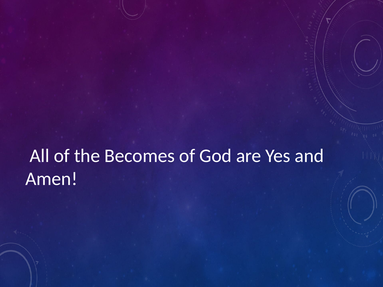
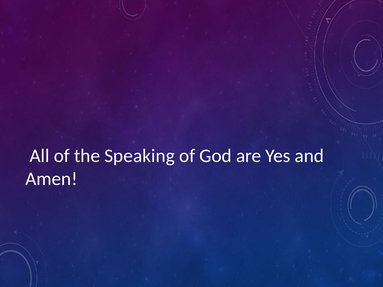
Becomes: Becomes -> Speaking
